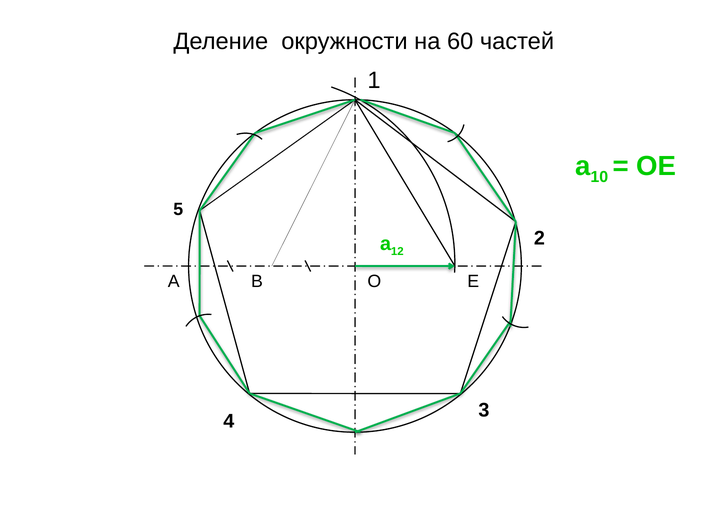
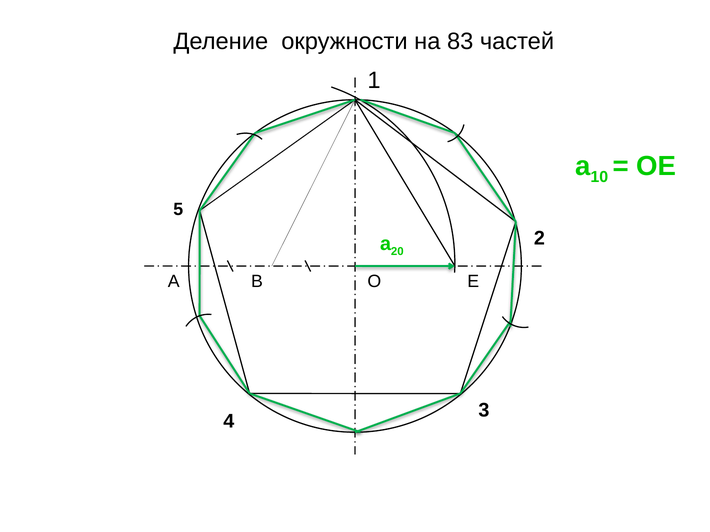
60: 60 -> 83
12: 12 -> 20
